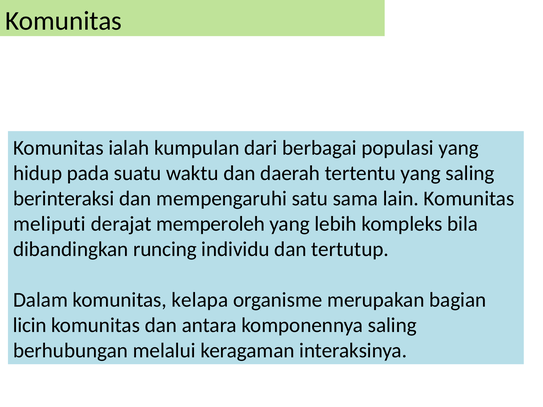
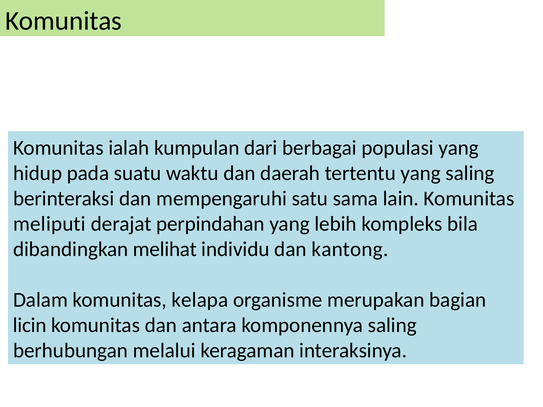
memperoleh: memperoleh -> perpindahan
runcing: runcing -> melihat
tertutup: tertutup -> kantong
